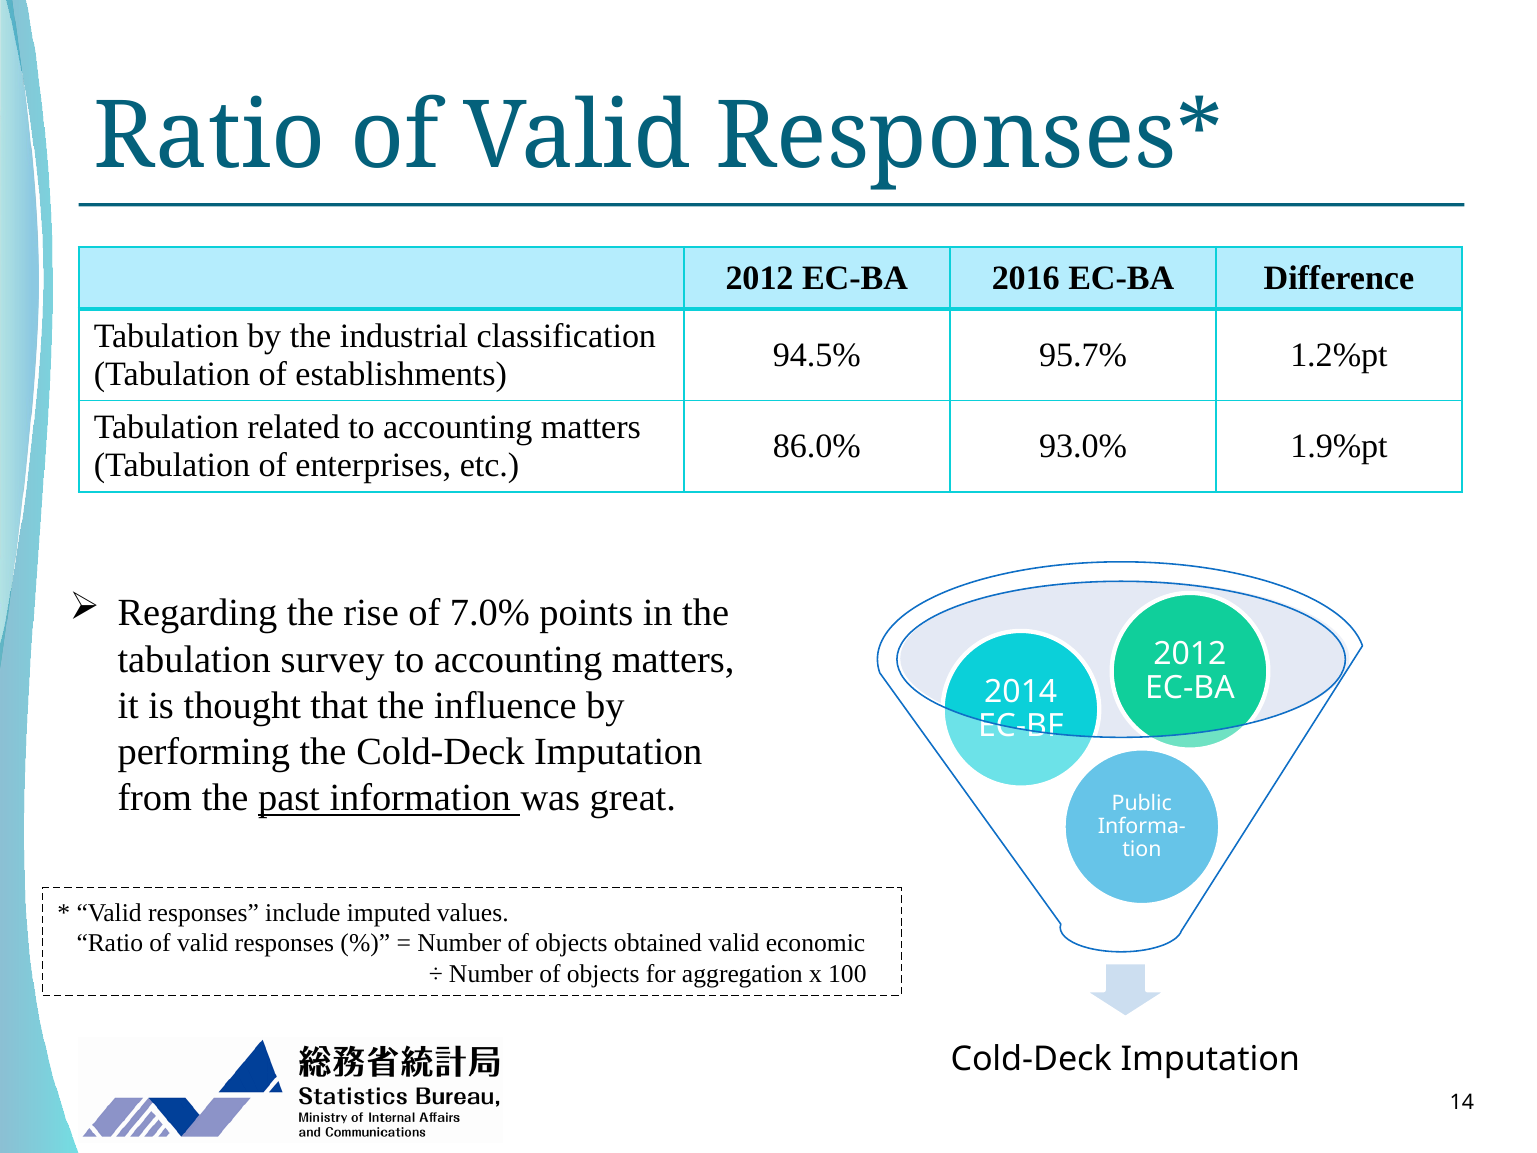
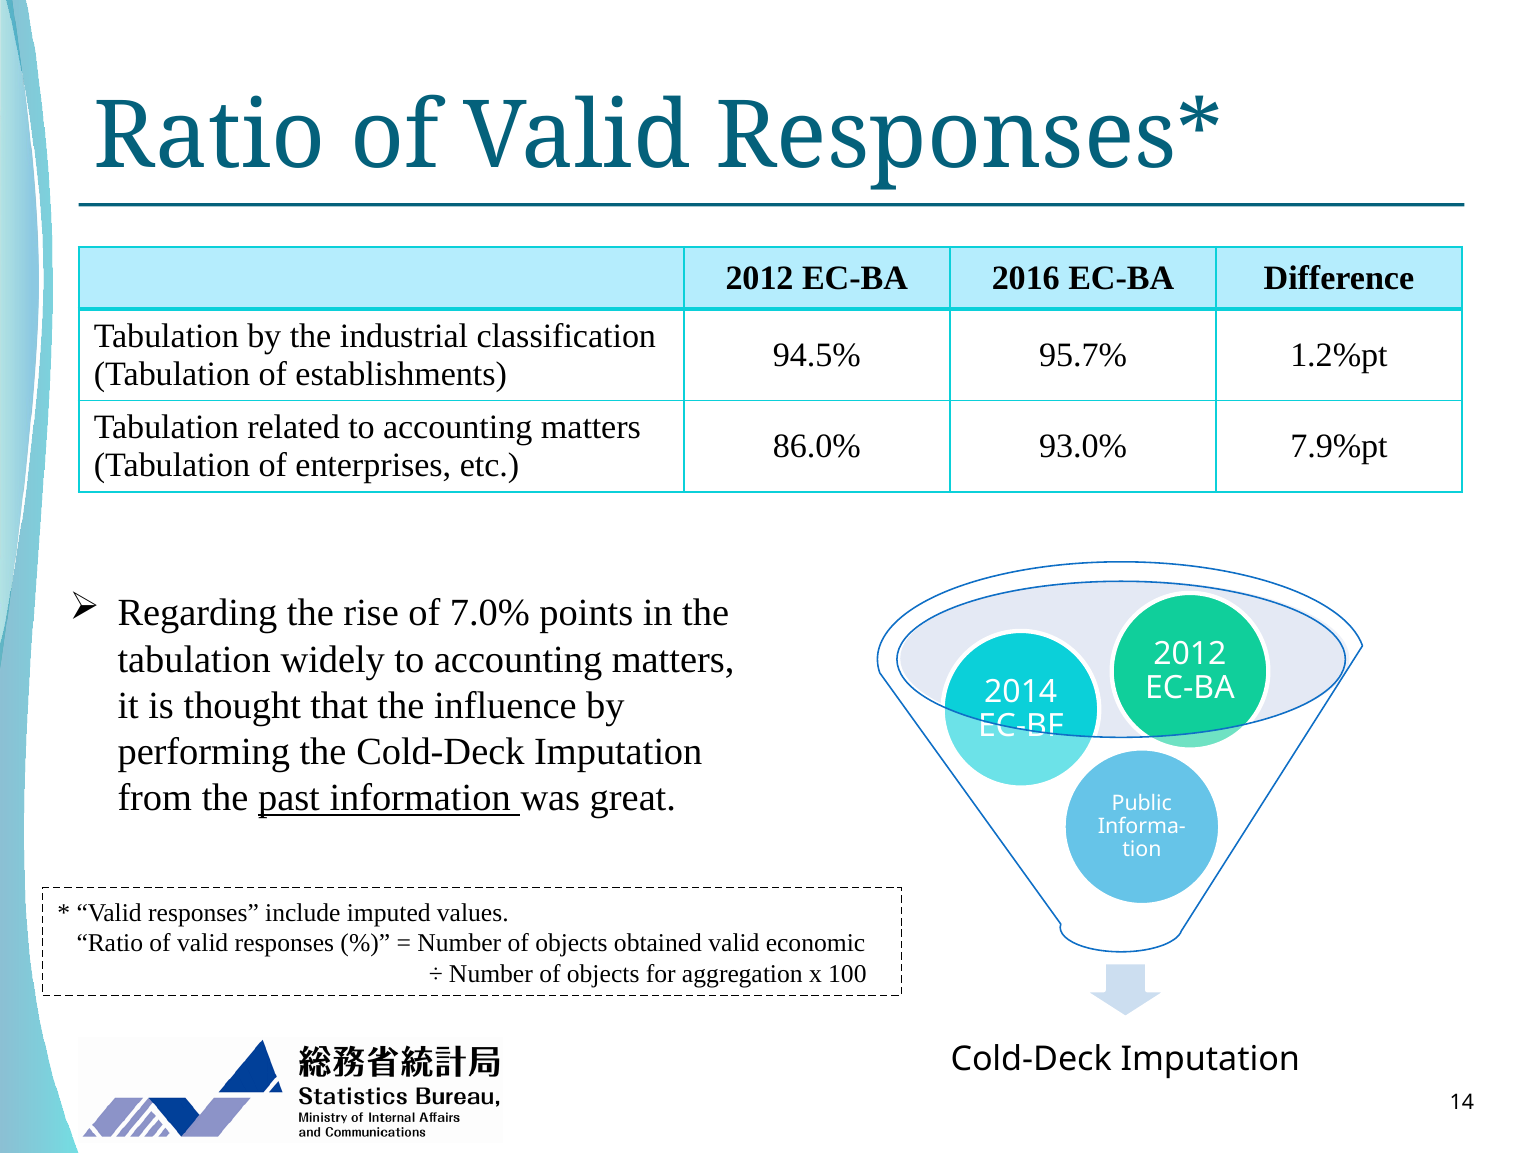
1.9%pt: 1.9%pt -> 7.9%pt
survey: survey -> widely
